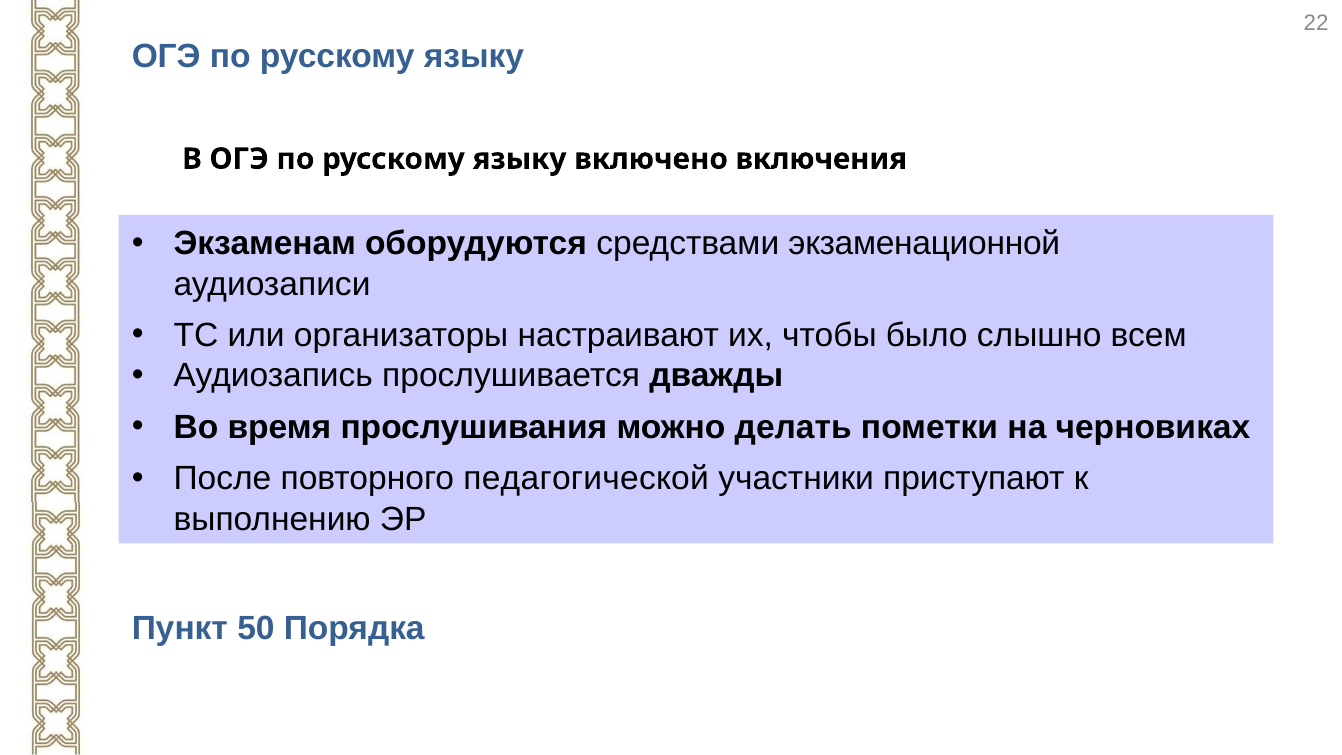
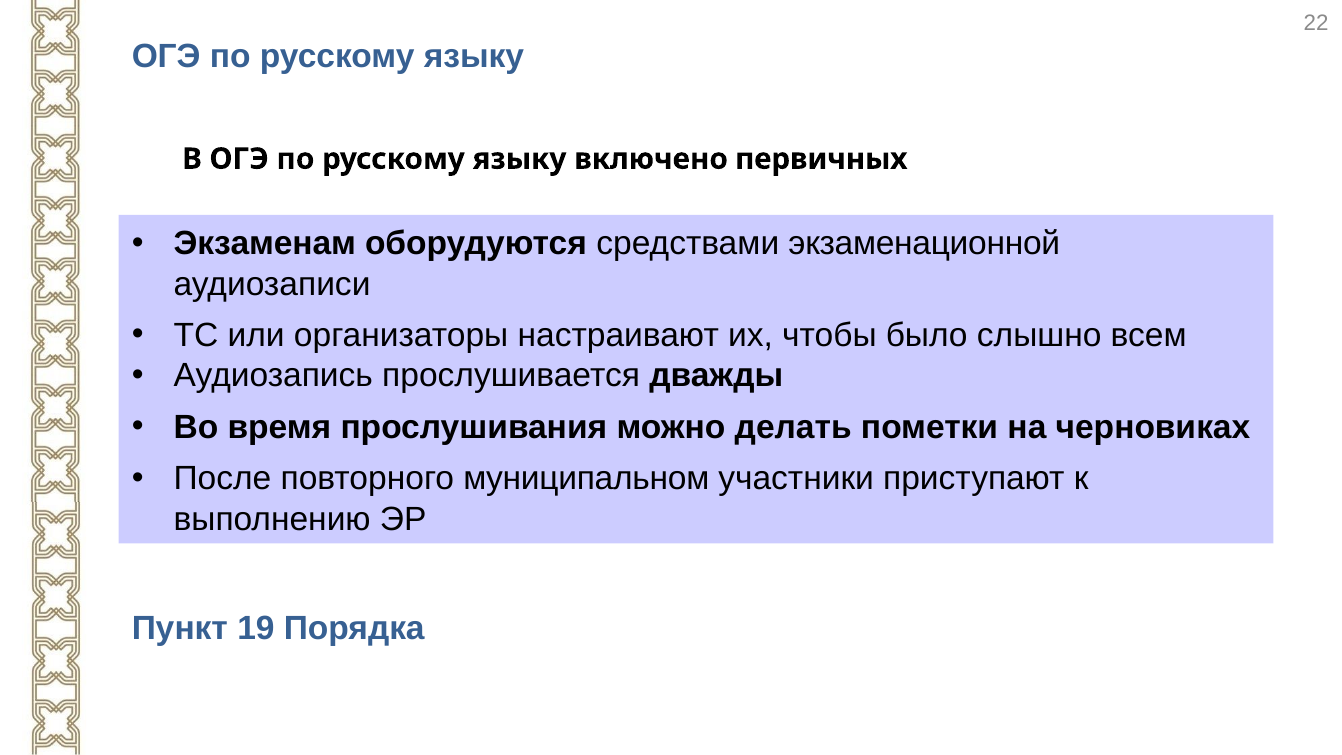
включения: включения -> первичных
педагогической: педагогической -> муниципальном
50: 50 -> 19
